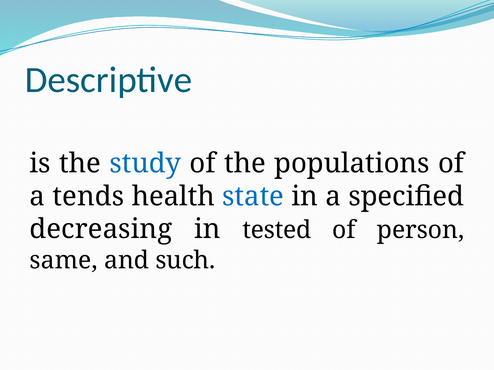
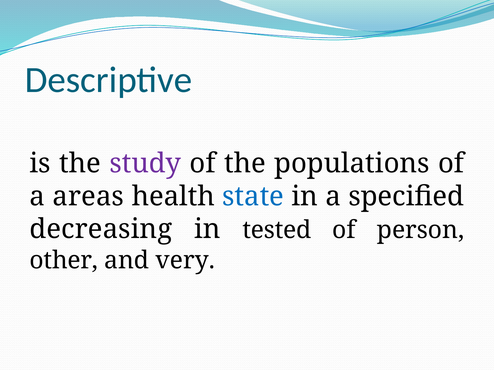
study colour: blue -> purple
tends: tends -> areas
same: same -> other
such: such -> very
